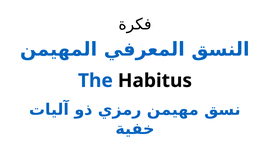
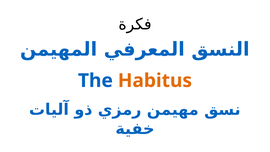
Habitus colour: black -> orange
